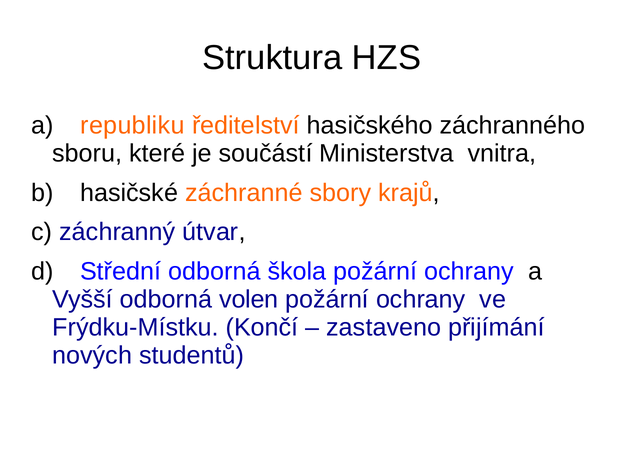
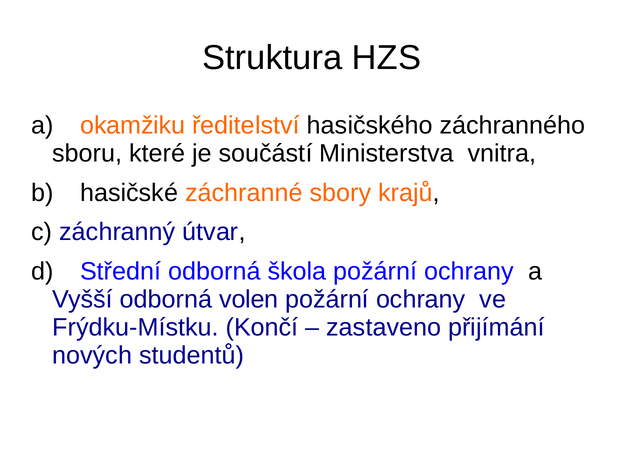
republiku: republiku -> okamžiku
